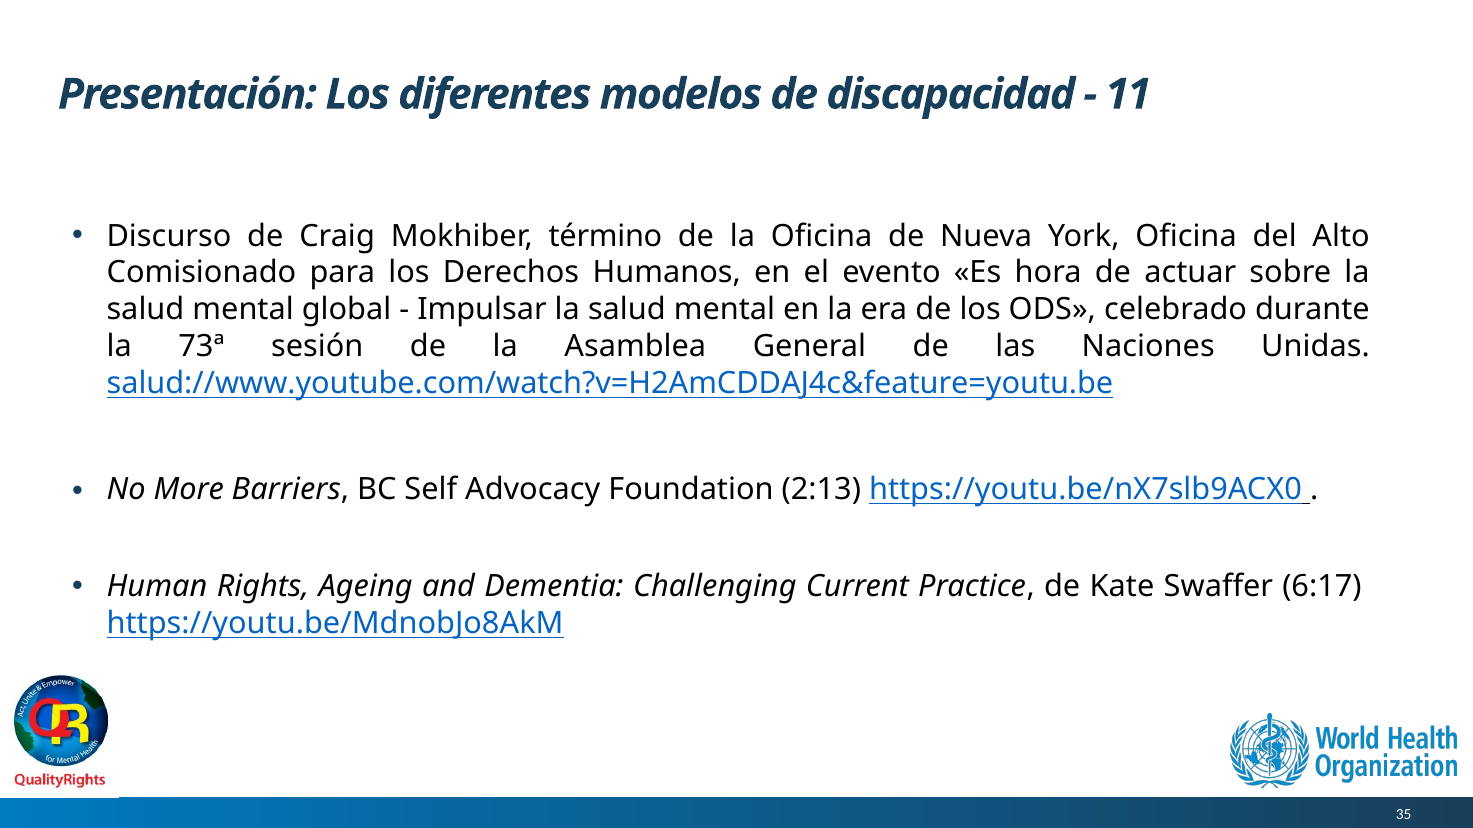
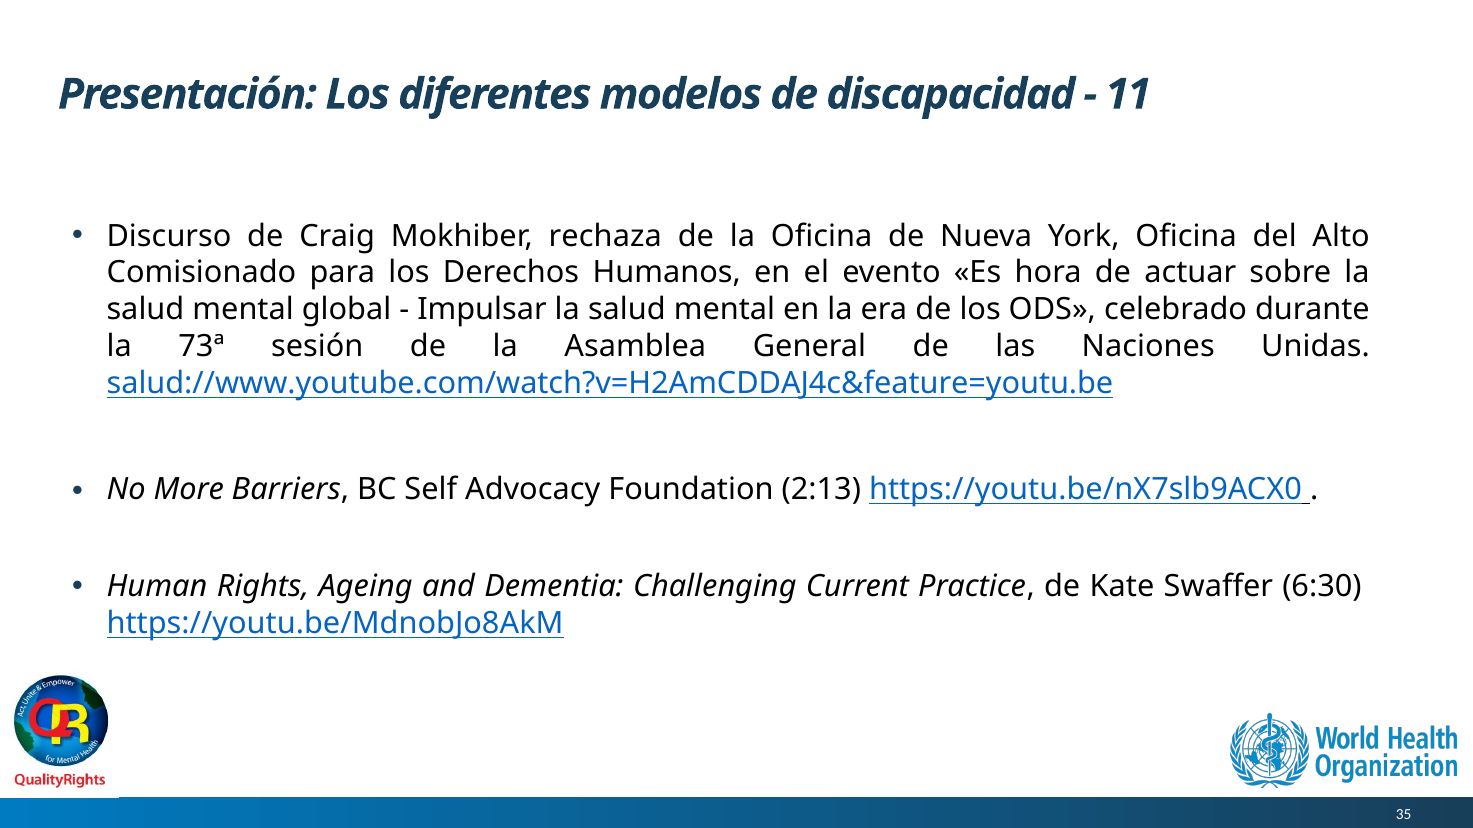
término: término -> rechaza
6:17: 6:17 -> 6:30
